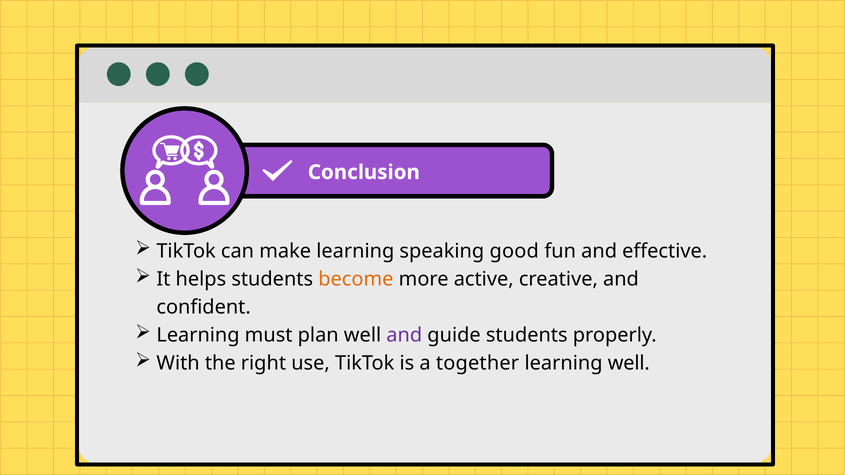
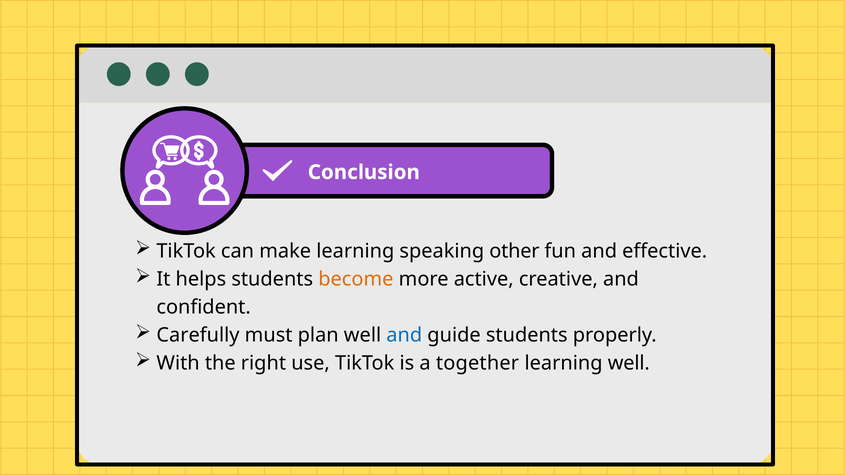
good: good -> other
Learning at (198, 336): Learning -> Carefully
and at (404, 336) colour: purple -> blue
